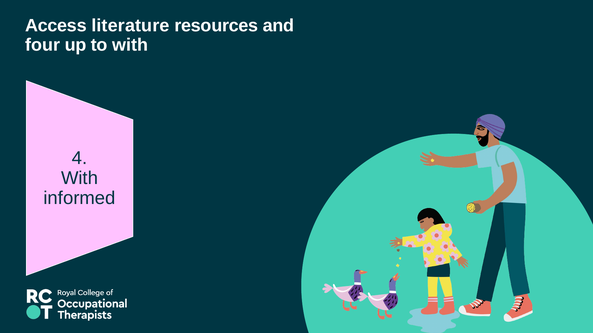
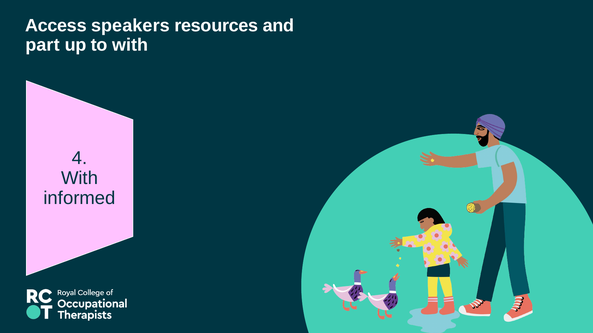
literature: literature -> speakers
four: four -> part
